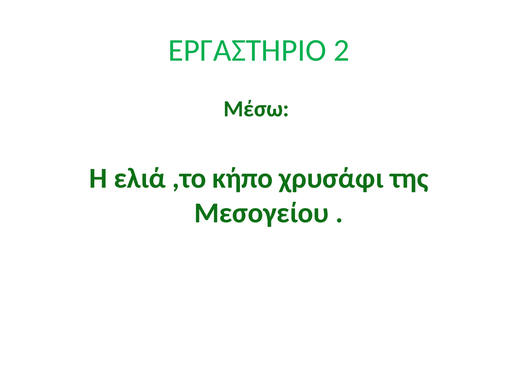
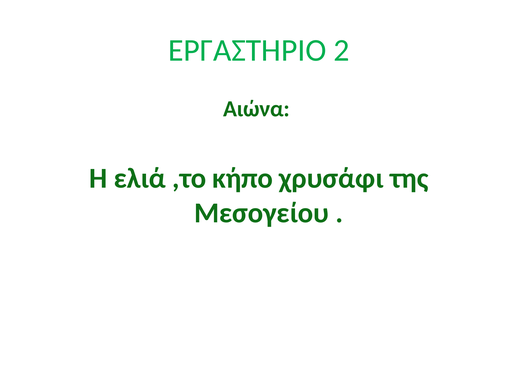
Μέσω: Μέσω -> Αιώνα
